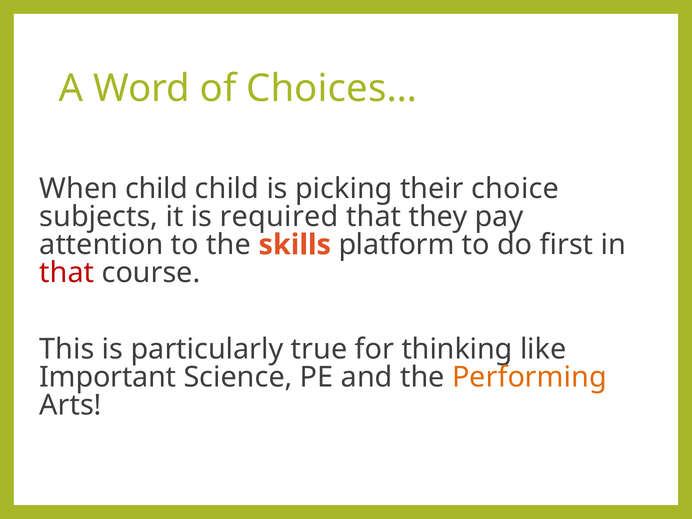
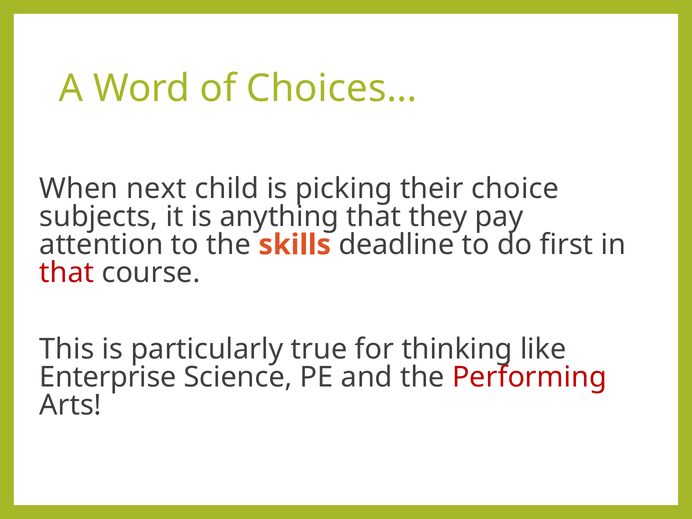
When child: child -> next
required: required -> anything
platform: platform -> deadline
Important: Important -> Enterprise
Performing colour: orange -> red
